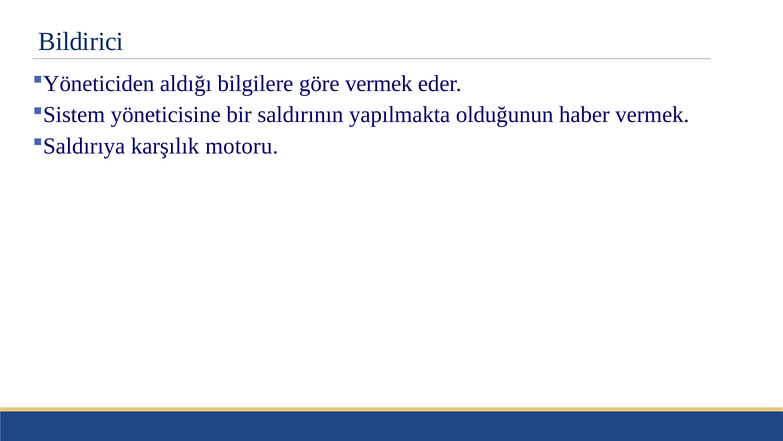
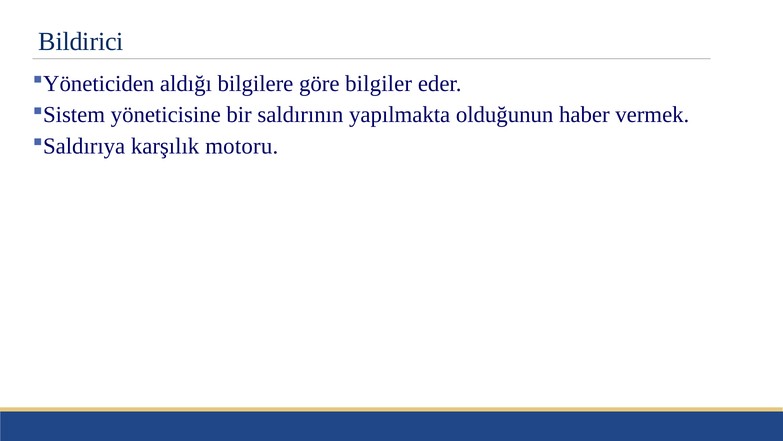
göre vermek: vermek -> bilgiler
